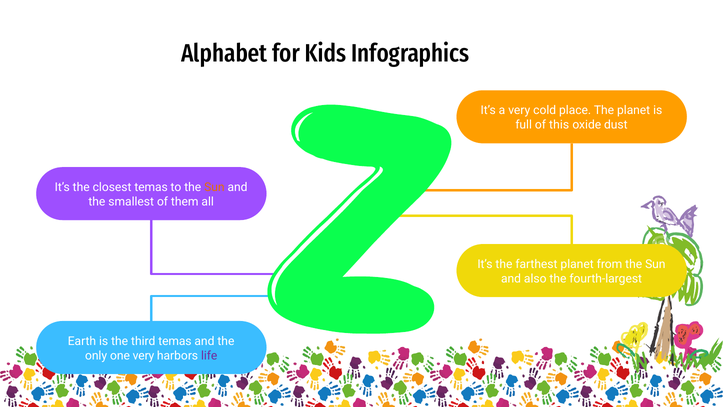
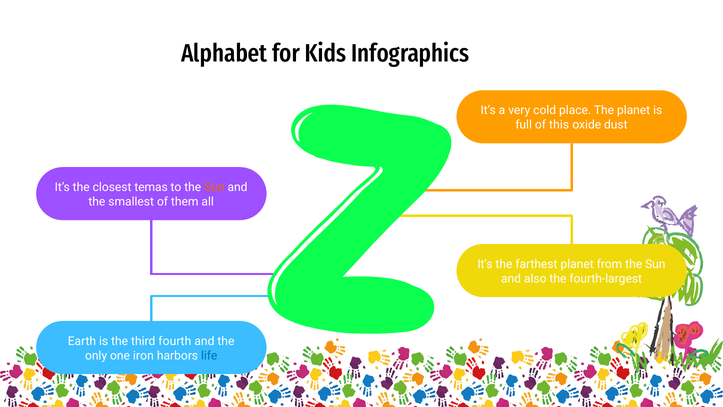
third temas: temas -> fourth
one very: very -> iron
life colour: purple -> blue
